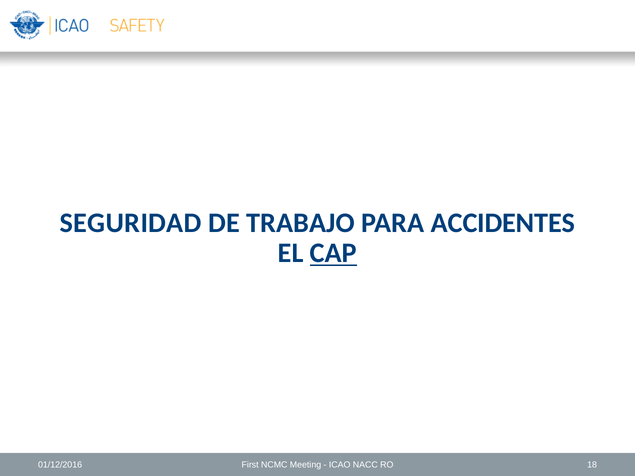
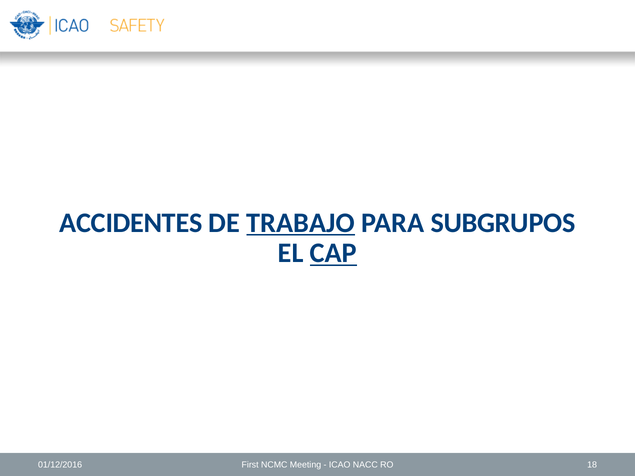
SEGURIDAD: SEGURIDAD -> ACCIDENTES
TRABAJO underline: none -> present
ACCIDENTES: ACCIDENTES -> SUBGRUPOS
